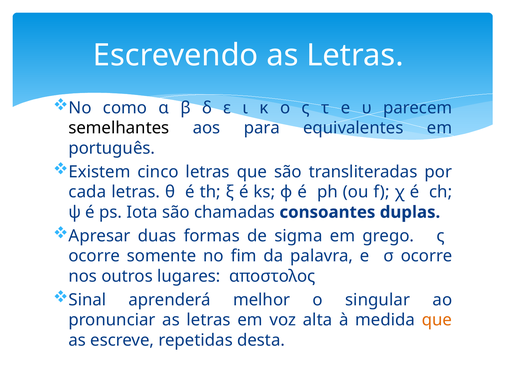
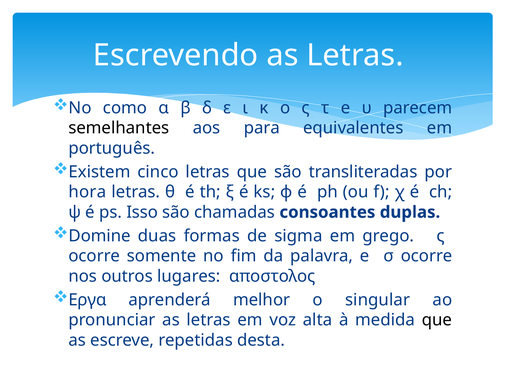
cada: cada -> hora
Iota: Iota -> Isso
Apresar: Apresar -> Domine
Sinal: Sinal -> Εργα
que at (437, 320) colour: orange -> black
